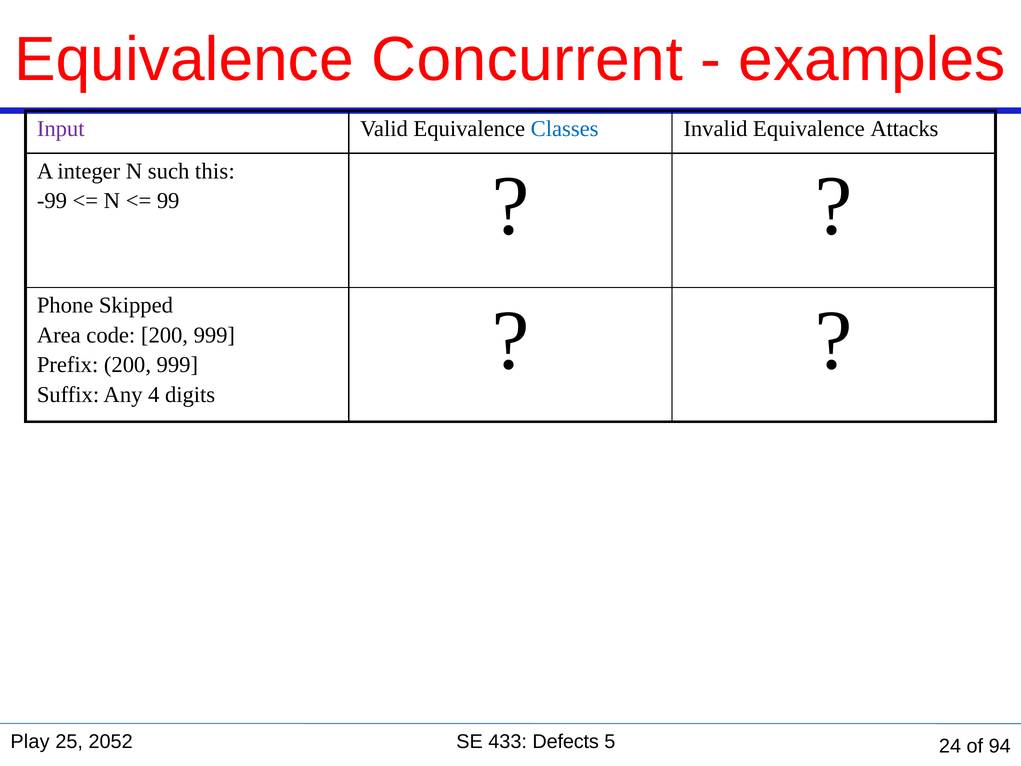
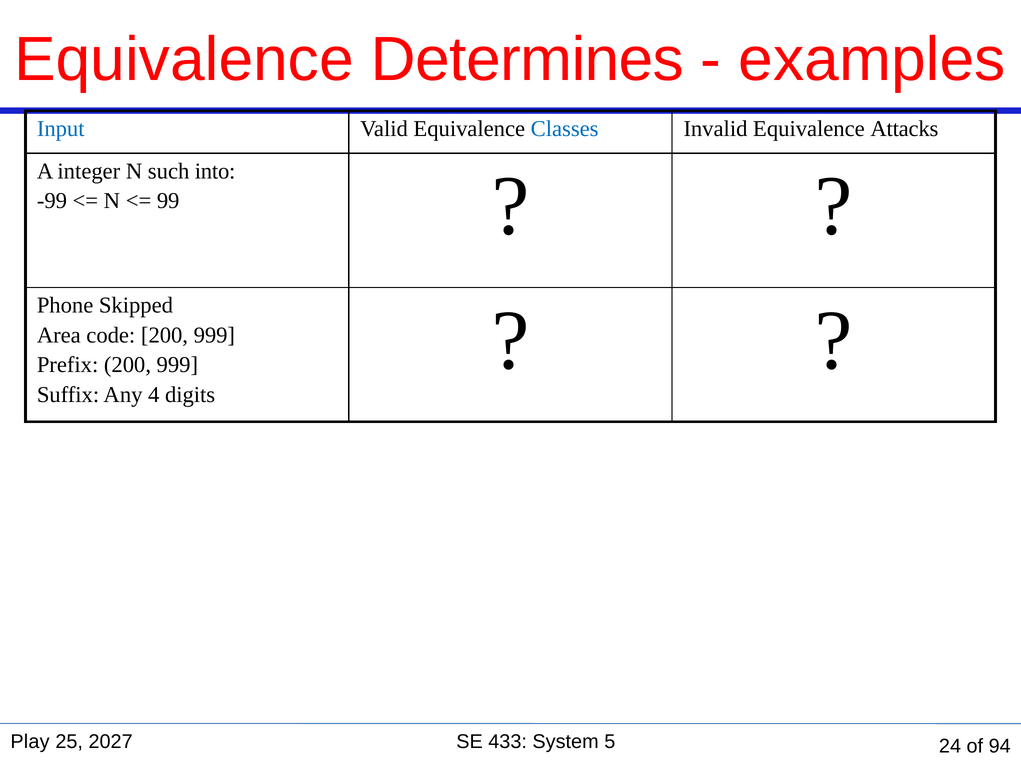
Concurrent: Concurrent -> Determines
Input colour: purple -> blue
this: this -> into
2052: 2052 -> 2027
Defects: Defects -> System
